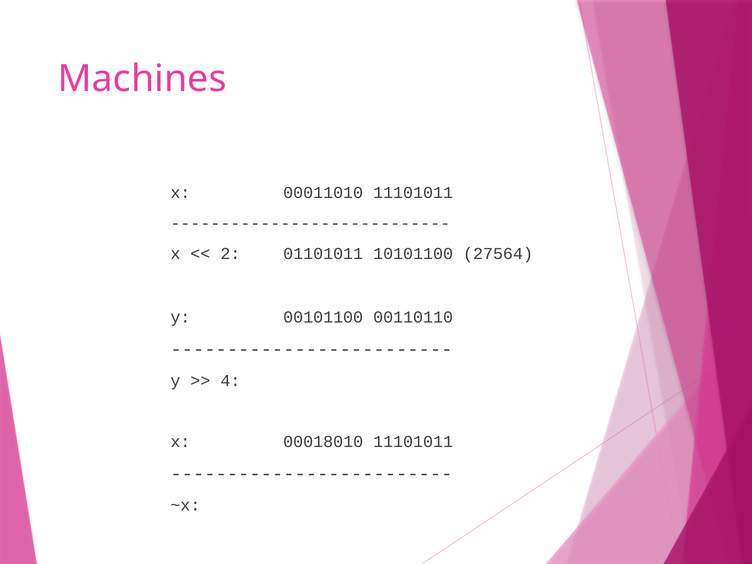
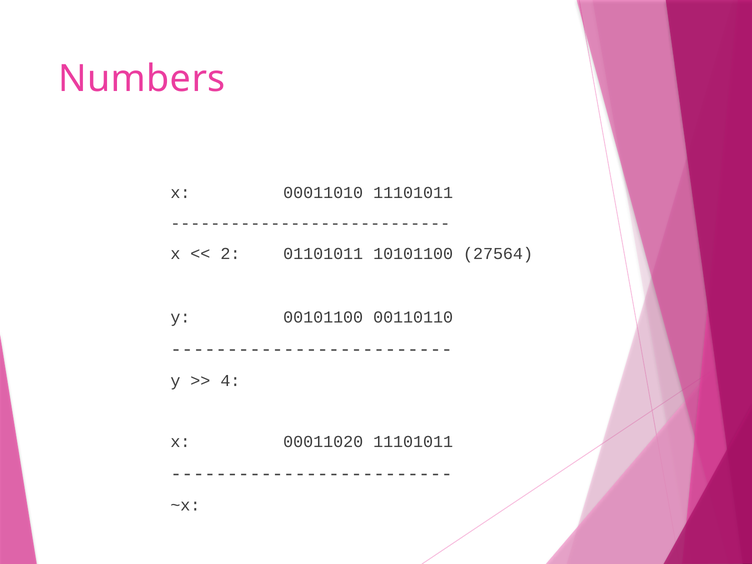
Machines: Machines -> Numbers
00018010: 00018010 -> 00011020
